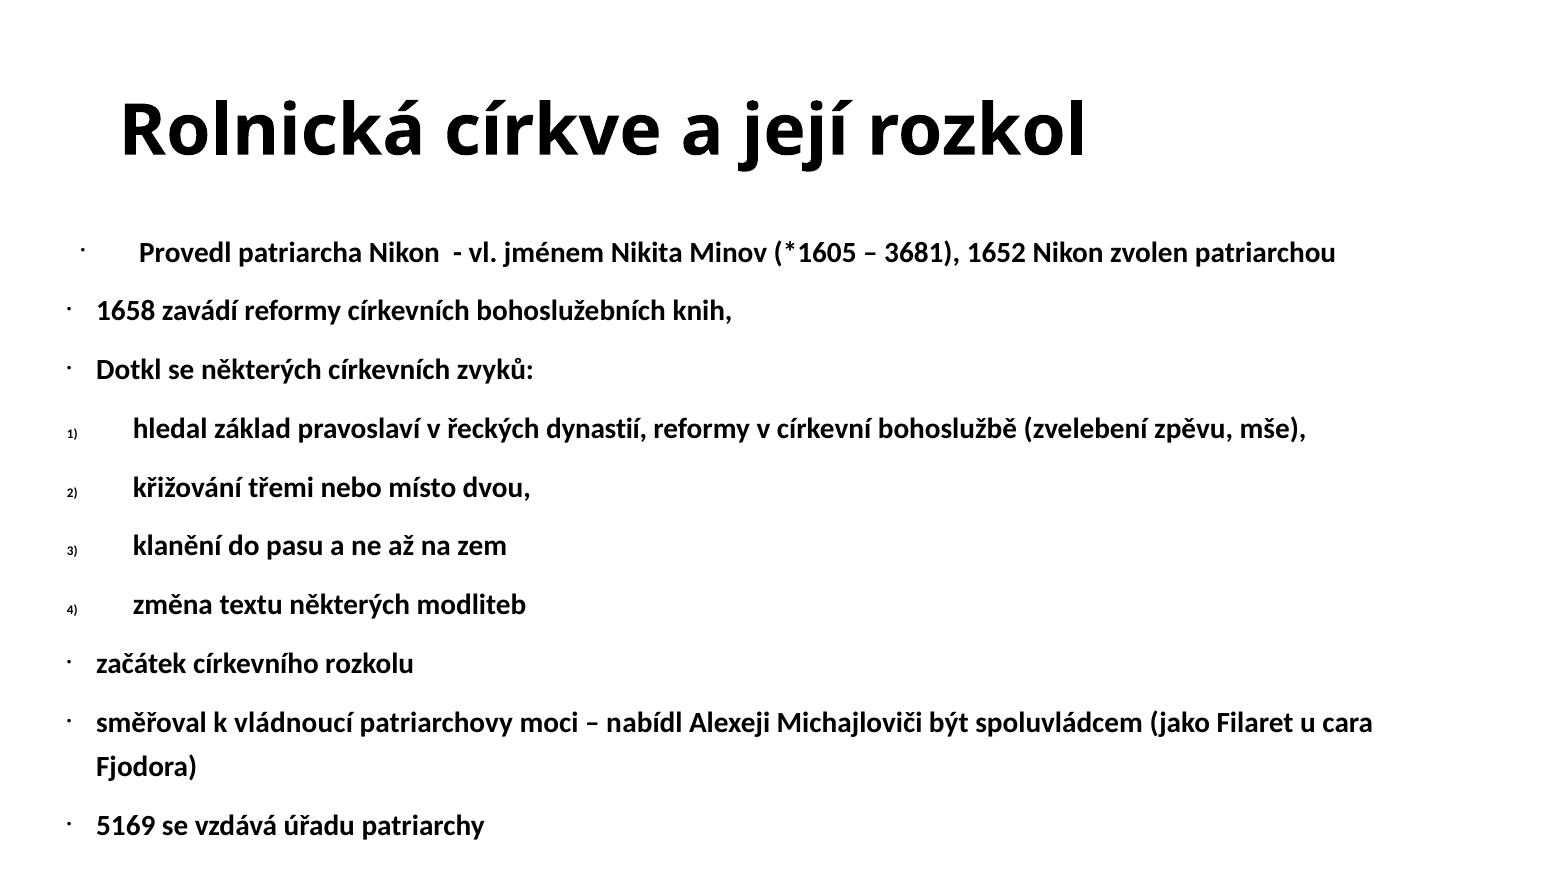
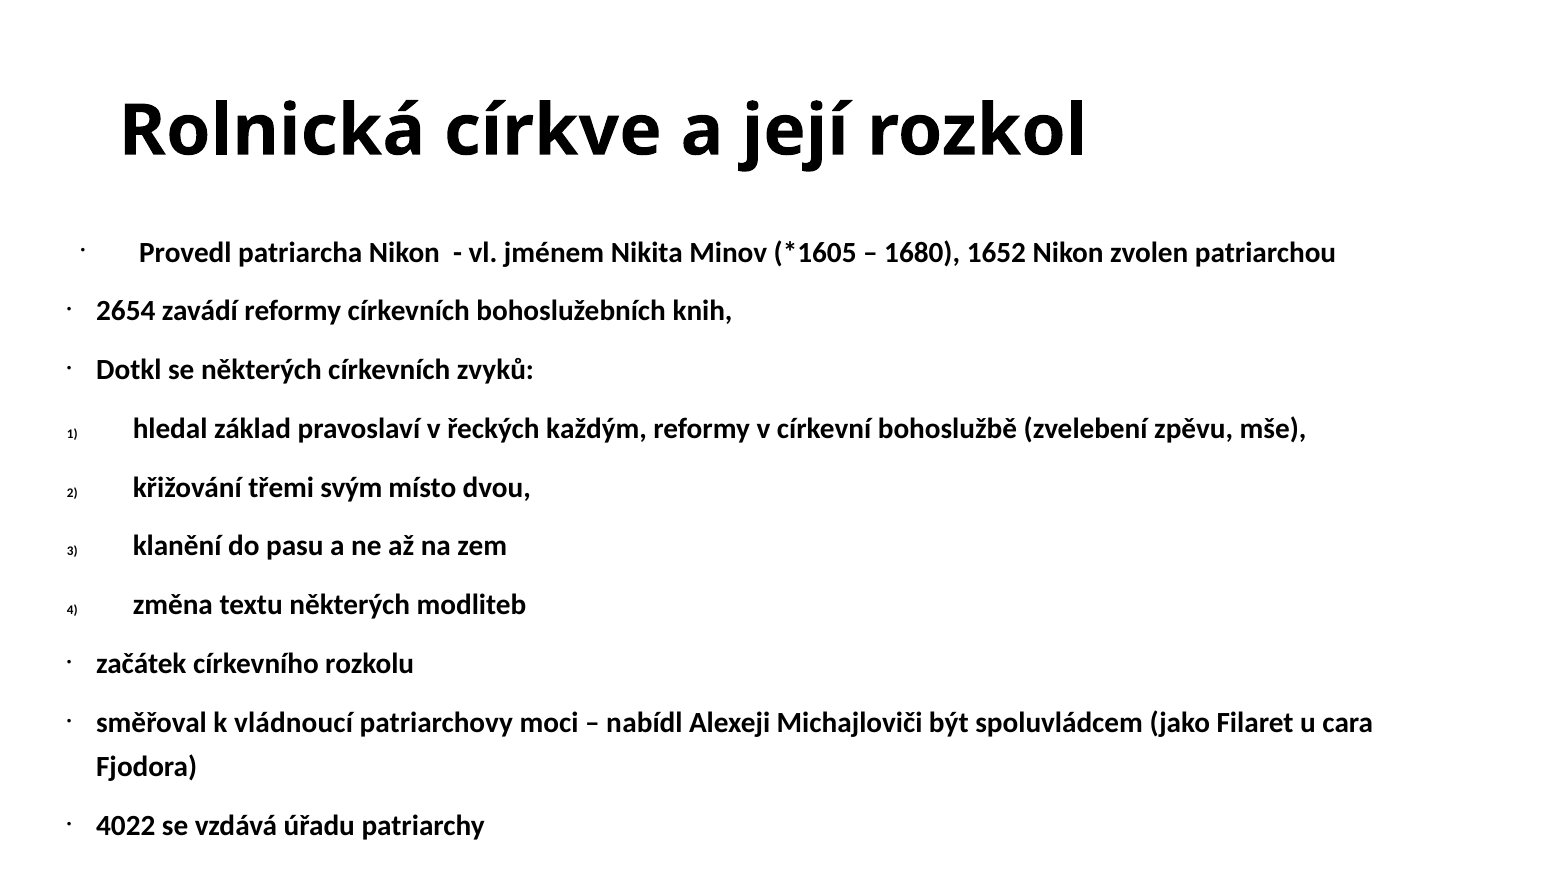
3681: 3681 -> 1680
1658: 1658 -> 2654
dynastií: dynastií -> každým
nebo: nebo -> svým
5169: 5169 -> 4022
